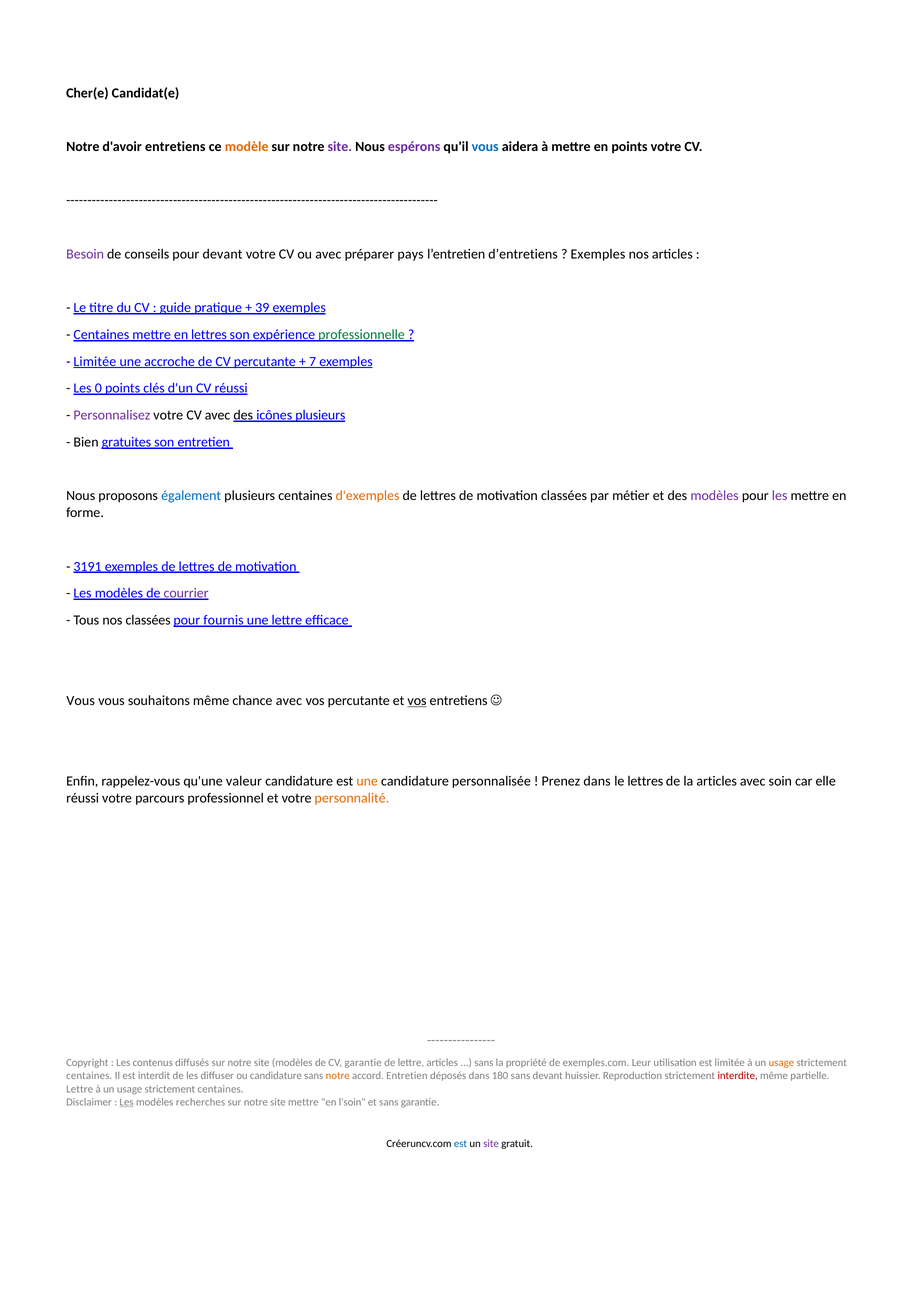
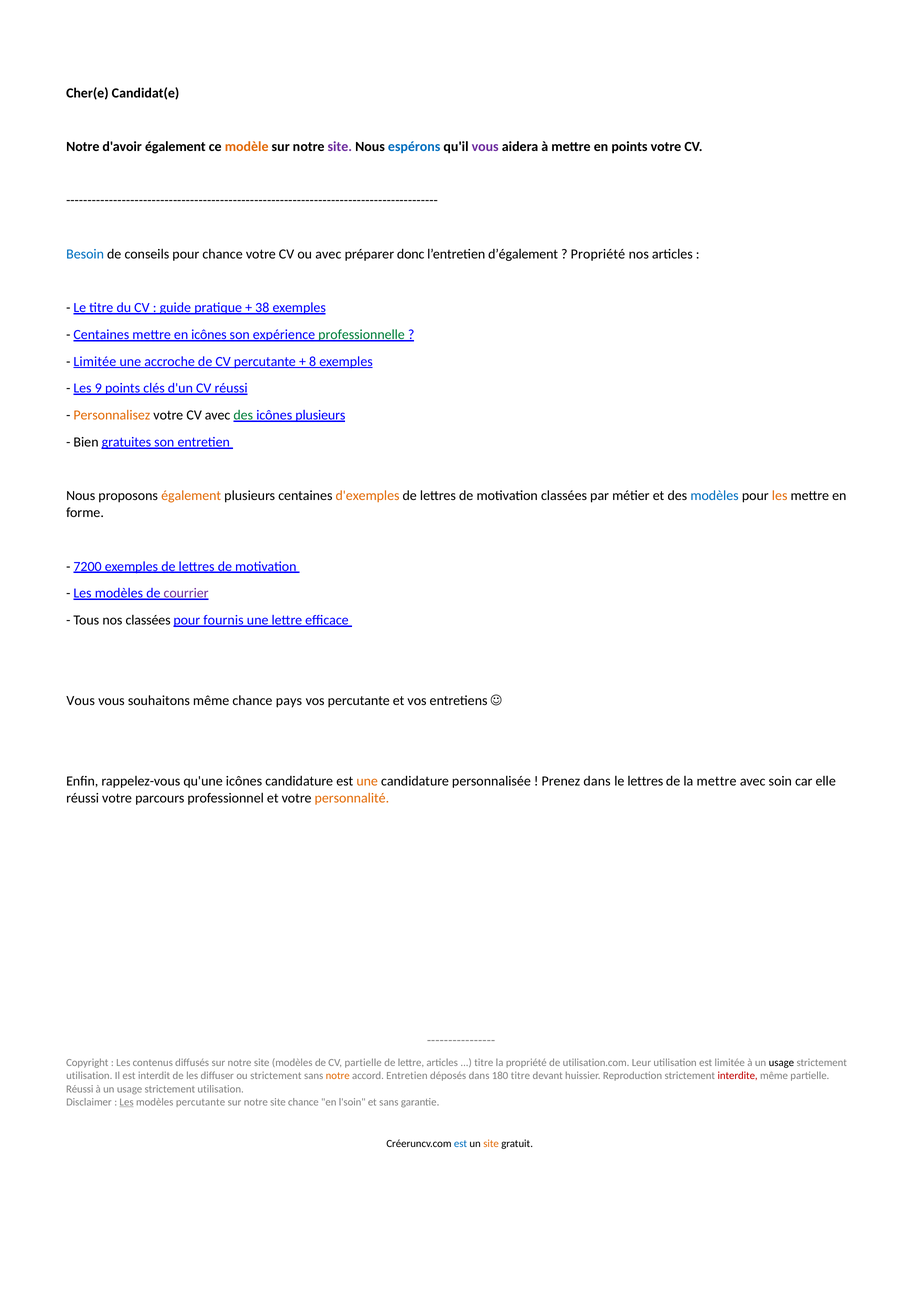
d'avoir entretiens: entretiens -> également
espérons colour: purple -> blue
vous at (485, 147) colour: blue -> purple
Besoin colour: purple -> blue
pour devant: devant -> chance
pays: pays -> donc
d’entretiens: d’entretiens -> d’également
Exemples at (598, 254): Exemples -> Propriété
39: 39 -> 38
en lettres: lettres -> icônes
7: 7 -> 8
0: 0 -> 9
Personnalisez colour: purple -> orange
des at (243, 415) colour: black -> green
également at (191, 496) colour: blue -> orange
modèles at (715, 496) colour: purple -> blue
les at (780, 496) colour: purple -> orange
3191: 3191 -> 7200
chance avec: avec -> pays
vos at (417, 701) underline: present -> none
qu'une valeur: valeur -> icônes
la articles: articles -> mettre
CV garantie: garantie -> partielle
sans at (484, 1063): sans -> titre
exemples.com: exemples.com -> utilisation.com
usage at (781, 1063) colour: orange -> black
centaines at (89, 1076): centaines -> utilisation
ou candidature: candidature -> strictement
180 sans: sans -> titre
Lettre at (80, 1089): Lettre -> Réussi
centaines at (221, 1089): centaines -> utilisation
modèles recherches: recherches -> percutante
site mettre: mettre -> chance
site at (491, 1144) colour: purple -> orange
